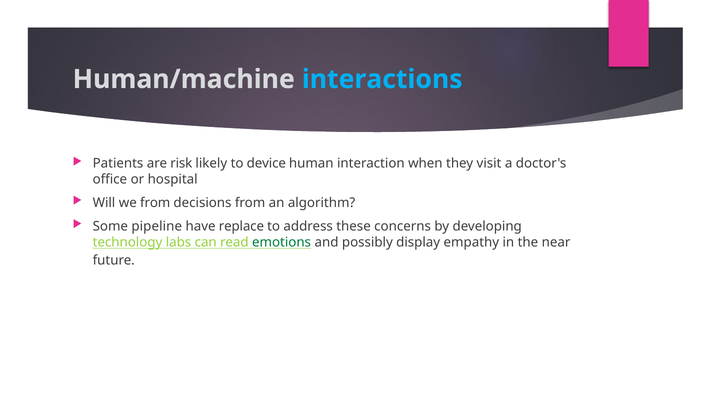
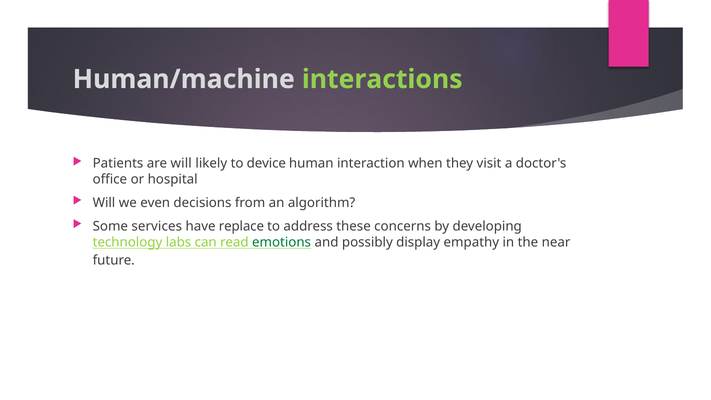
interactions colour: light blue -> light green
are risk: risk -> will
we from: from -> even
pipeline: pipeline -> services
